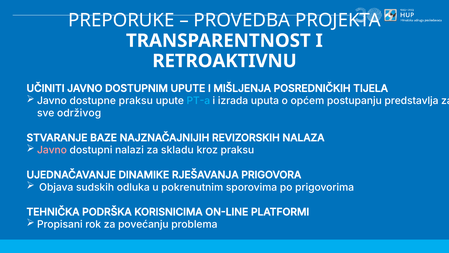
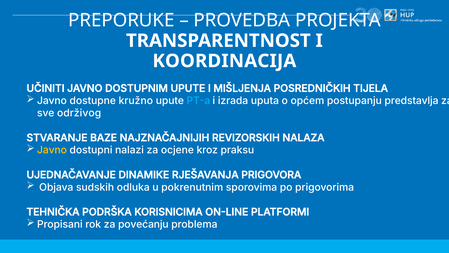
RETROAKTIVNU: RETROAKTIVNU -> KOORDINACIJA
dostupne praksu: praksu -> kružno
Javno at (52, 150) colour: pink -> yellow
skladu: skladu -> ocjene
